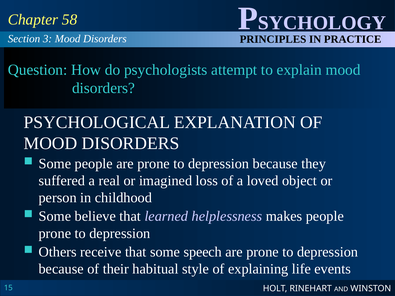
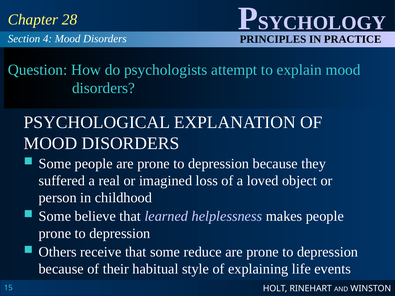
58: 58 -> 28
3: 3 -> 4
speech: speech -> reduce
